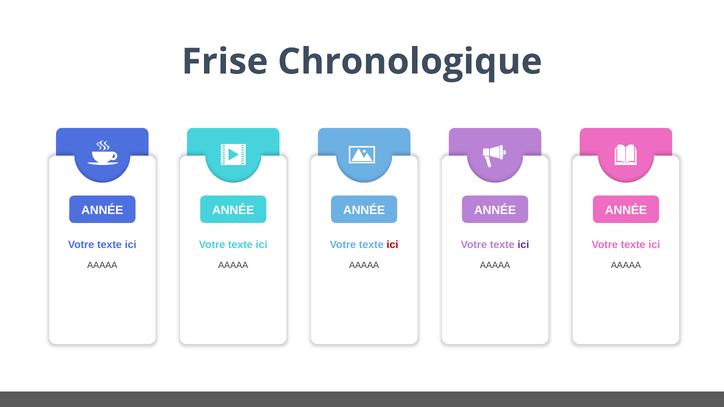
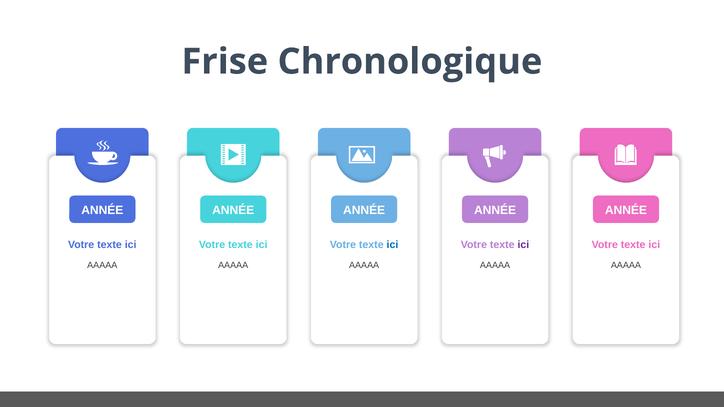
ici at (392, 245) colour: red -> blue
